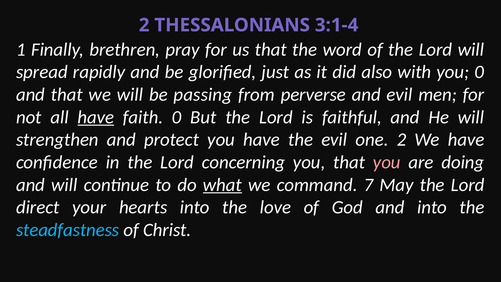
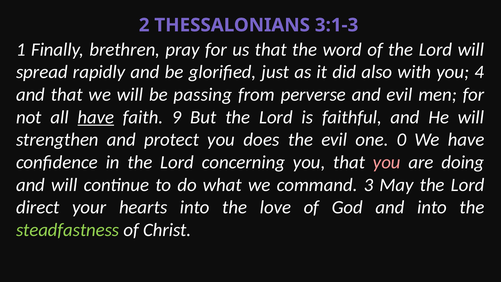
3:1-4: 3:1-4 -> 3:1-3
you 0: 0 -> 4
faith 0: 0 -> 9
you have: have -> does
one 2: 2 -> 0
what underline: present -> none
7: 7 -> 3
steadfastness colour: light blue -> light green
